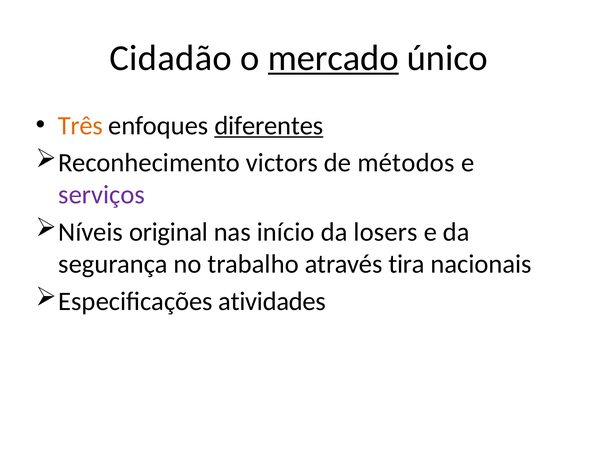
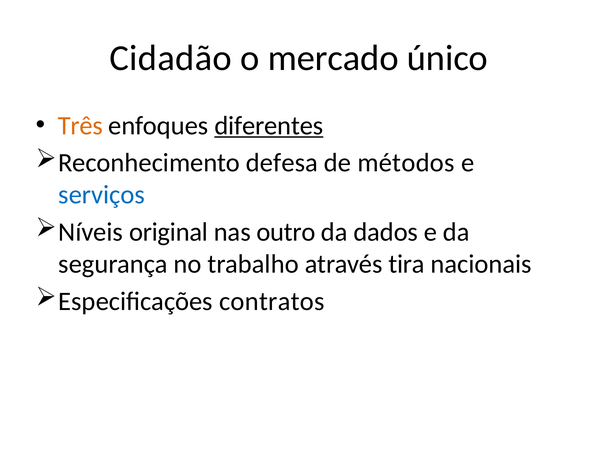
mercado underline: present -> none
victors: victors -> defesa
serviços colour: purple -> blue
início: início -> outro
losers: losers -> dados
atividades: atividades -> contratos
